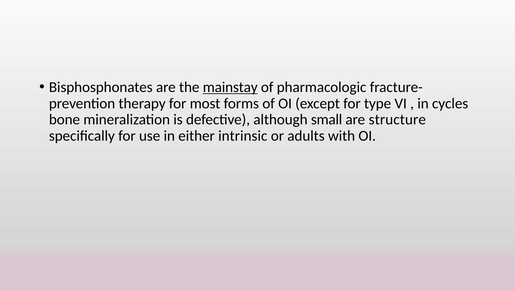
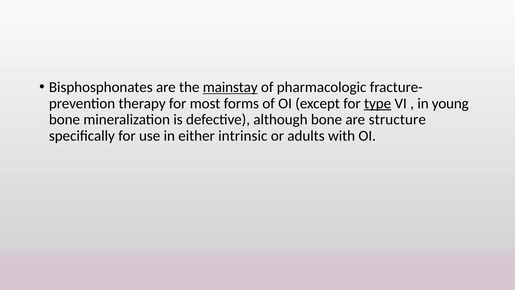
type underline: none -> present
cycles: cycles -> young
although small: small -> bone
